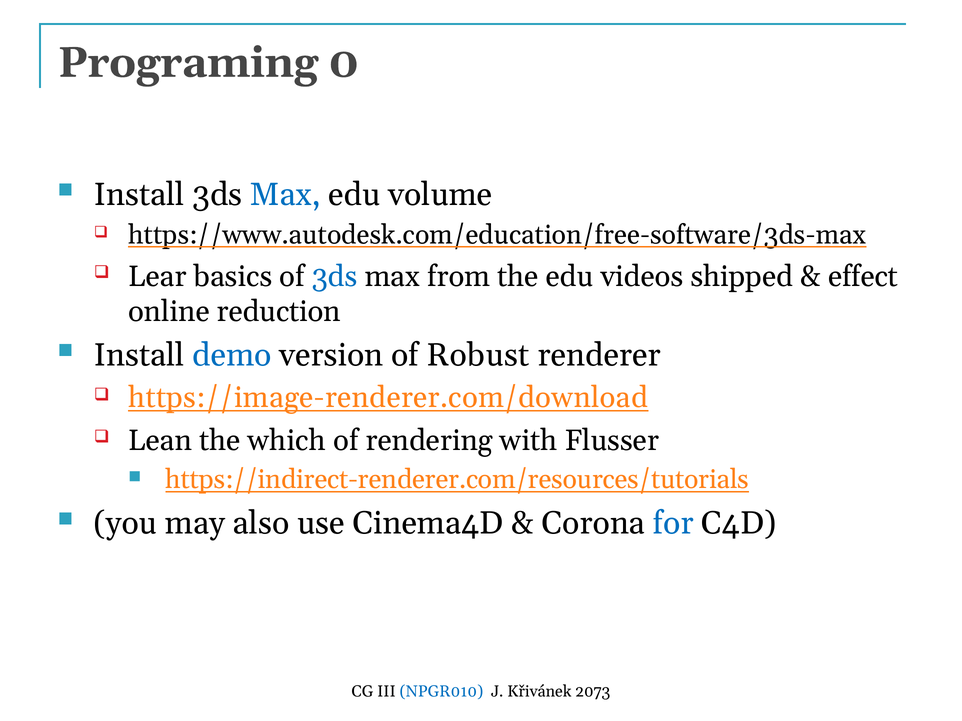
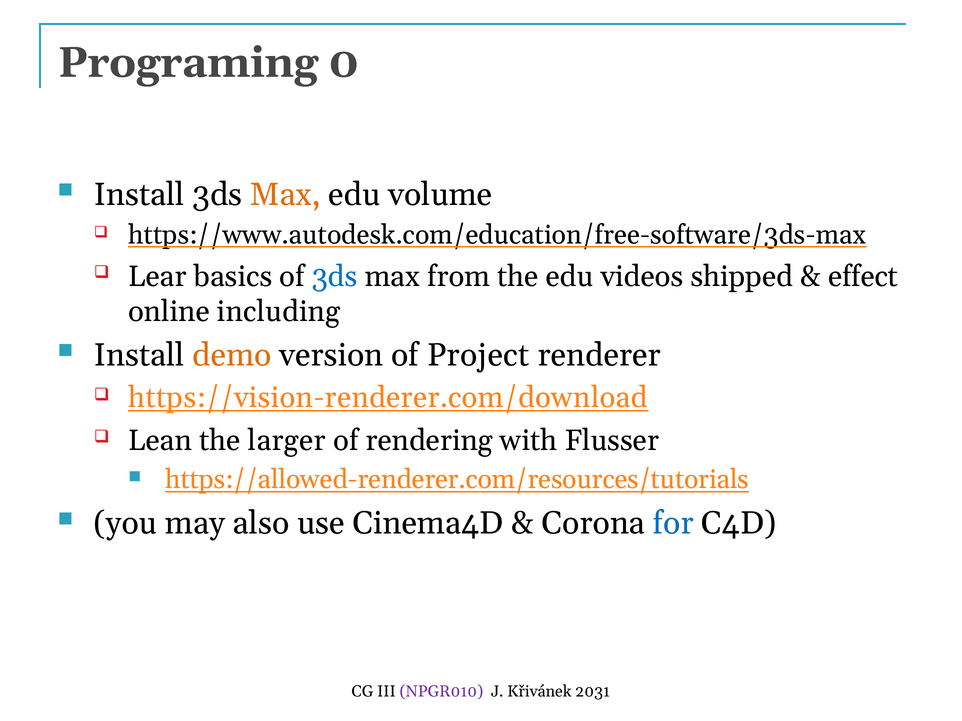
Max at (285, 195) colour: blue -> orange
reduction: reduction -> including
demo colour: blue -> orange
Robust: Robust -> Project
https://image-renderer.com/download: https://image-renderer.com/download -> https://vision-renderer.com/download
which: which -> larger
https://indirect-renderer.com/resources/tutorials: https://indirect-renderer.com/resources/tutorials -> https://allowed-renderer.com/resources/tutorials
NPGR010 colour: blue -> purple
2073: 2073 -> 2031
